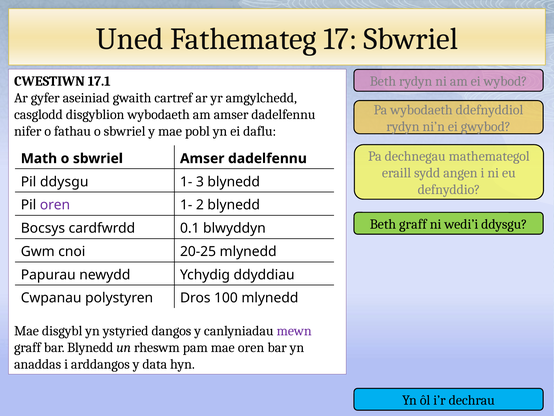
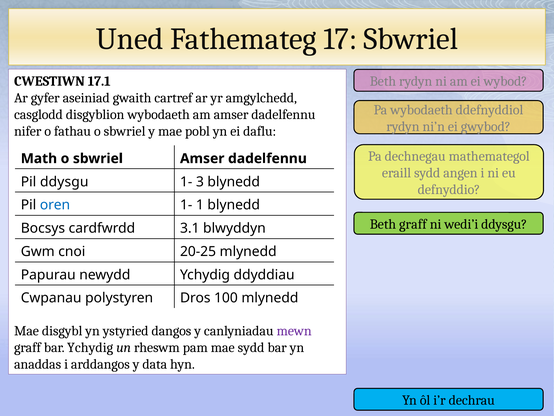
oren at (55, 205) colour: purple -> blue
2: 2 -> 1
0.1: 0.1 -> 3.1
bar Blynedd: Blynedd -> Ychydig
mae oren: oren -> sydd
